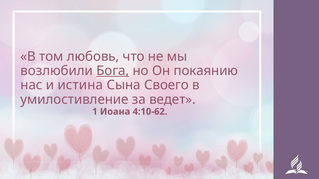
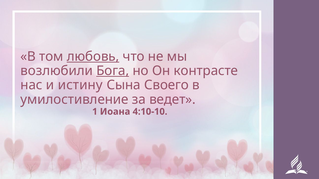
любовь underline: none -> present
покаянию: покаянию -> контрасте
истина: истина -> истину
4:10-62: 4:10-62 -> 4:10-10
